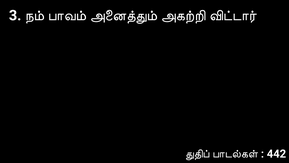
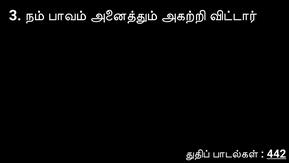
442 underline: none -> present
